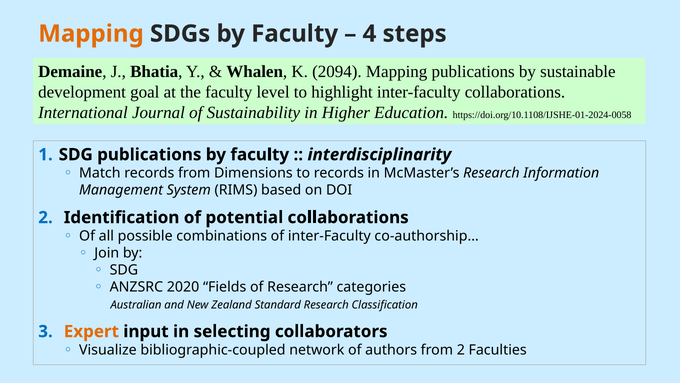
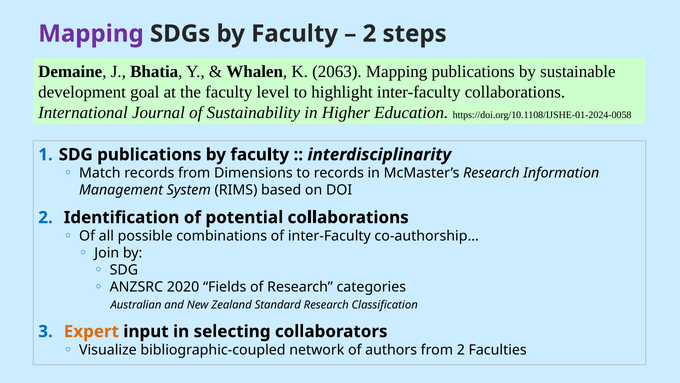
Mapping at (91, 34) colour: orange -> purple
4 at (369, 34): 4 -> 2
2094: 2094 -> 2063
